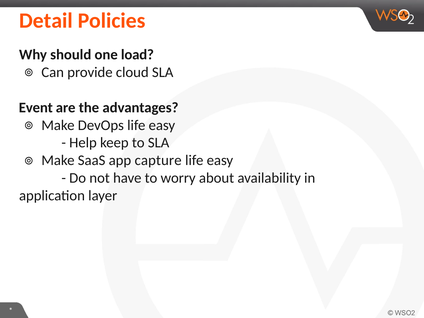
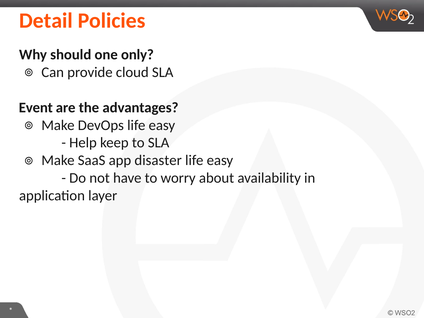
load: load -> only
capture: capture -> disaster
